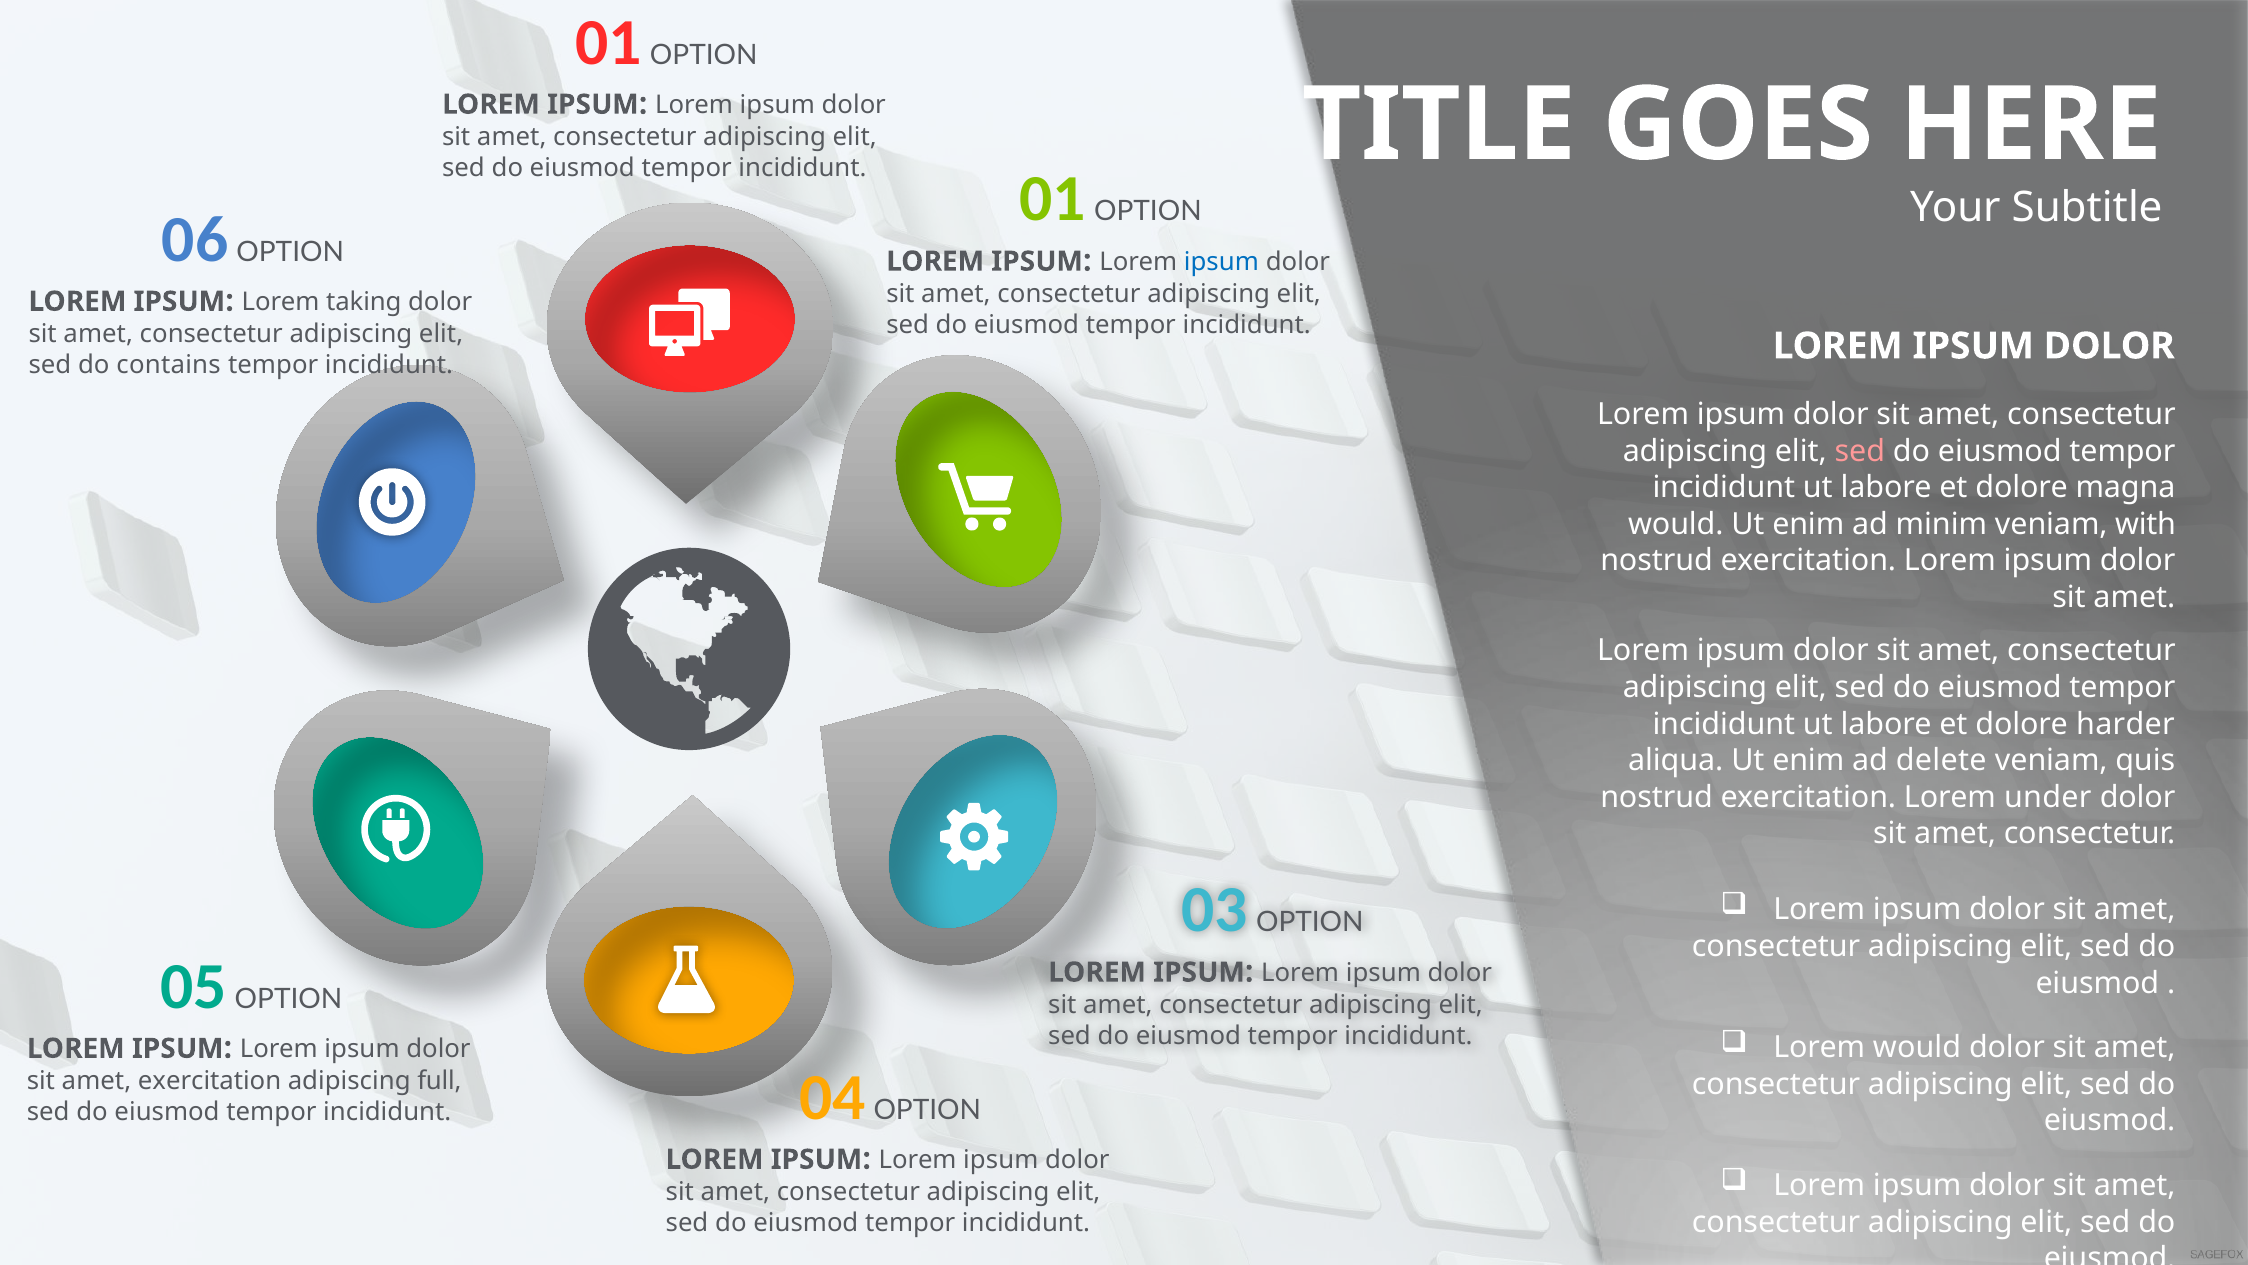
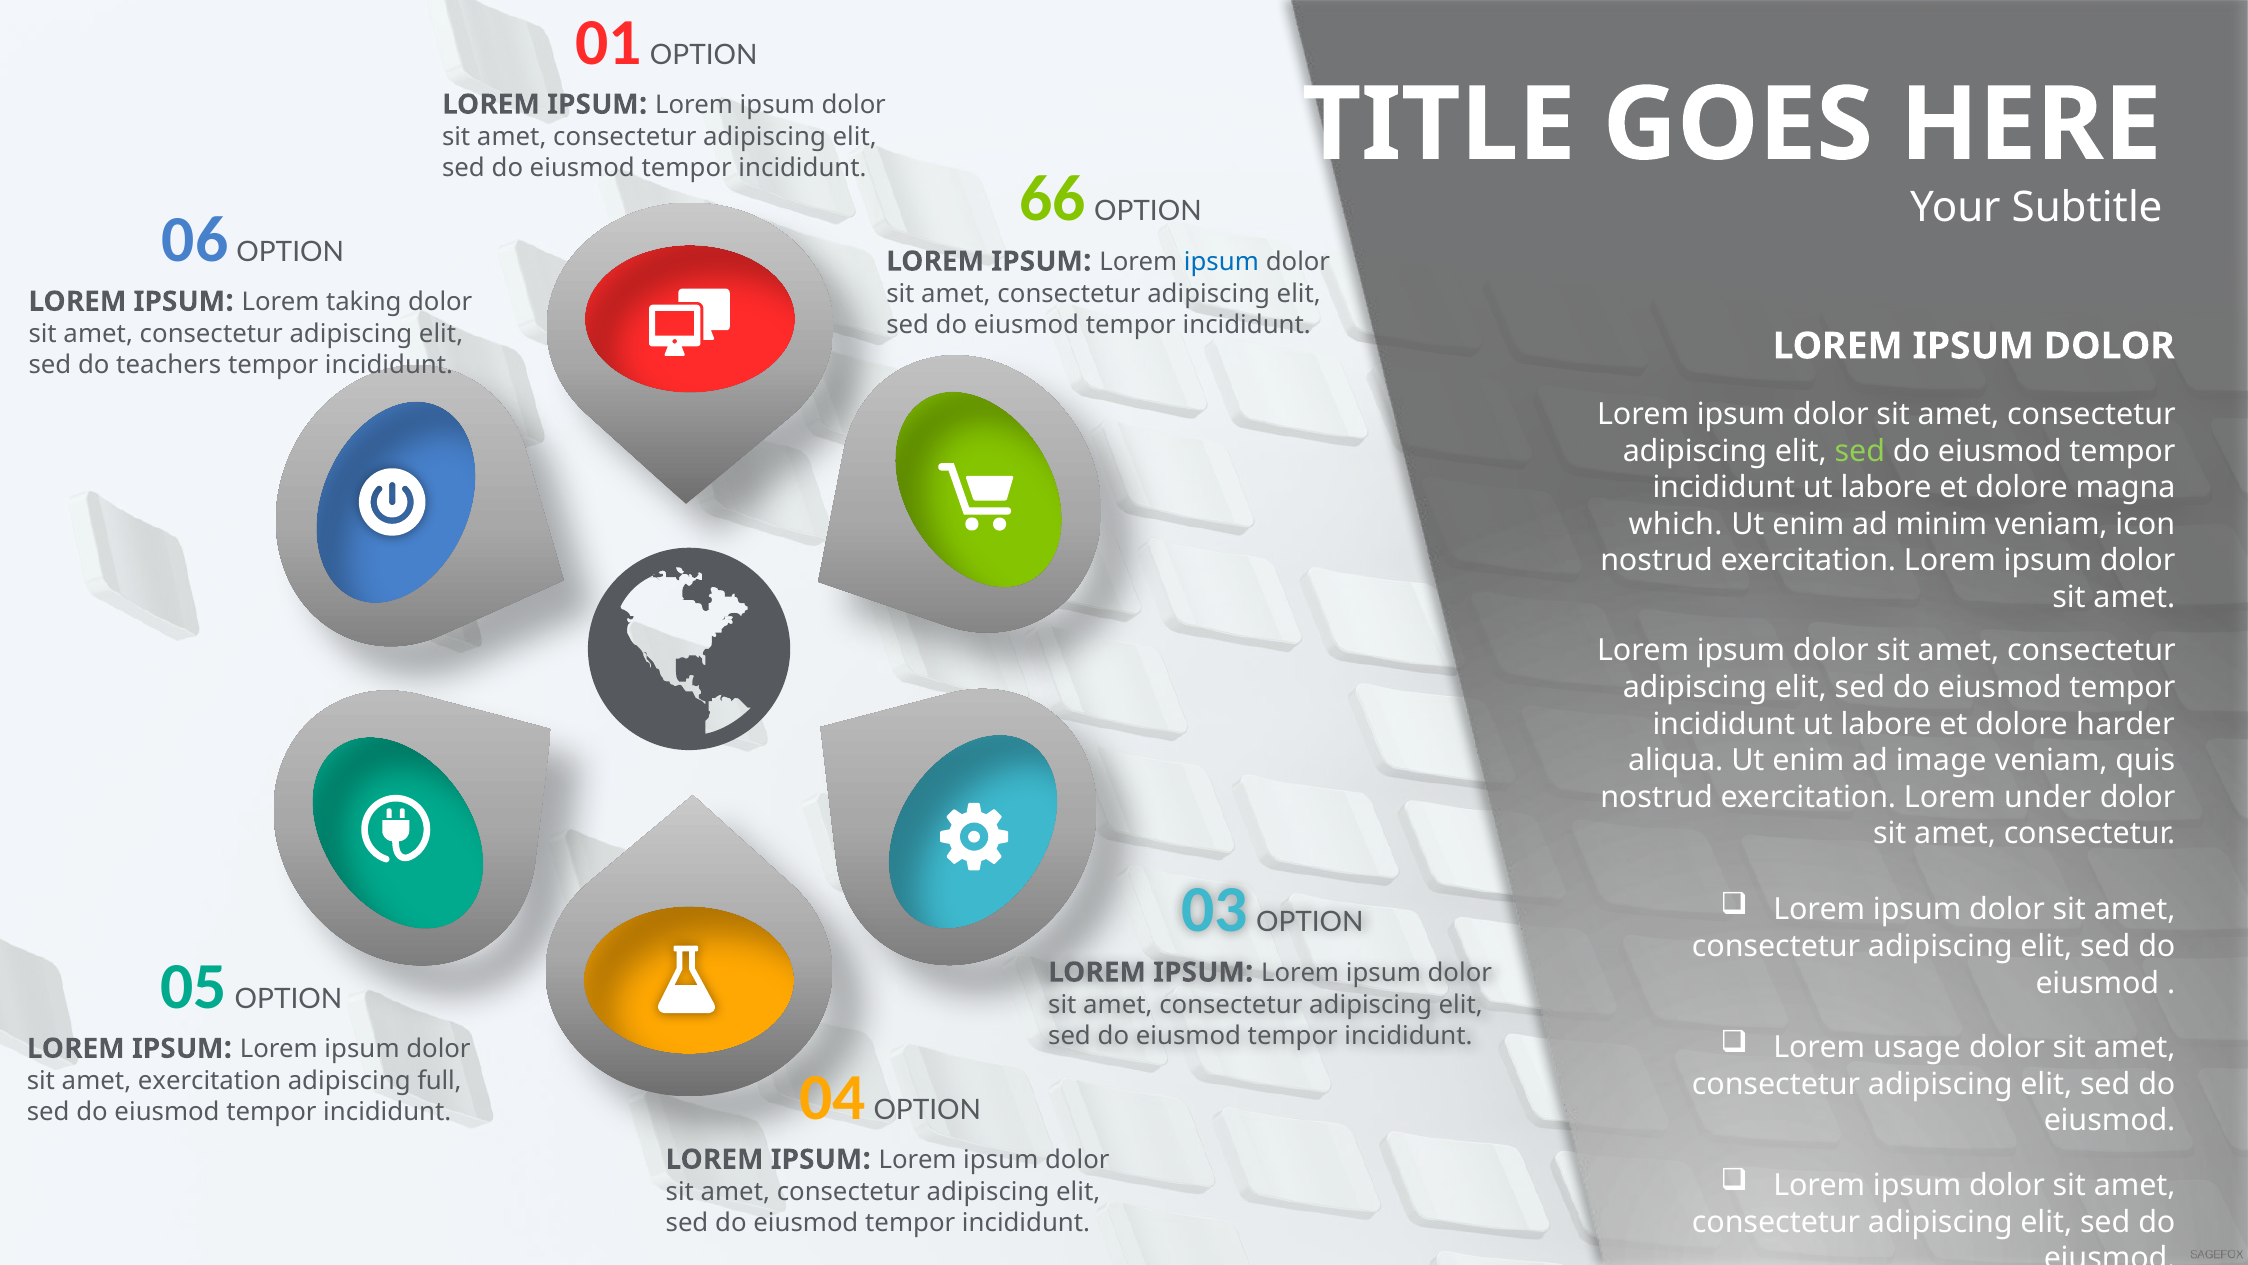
incididunt 01: 01 -> 66
contains: contains -> teachers
sed at (1860, 451) colour: pink -> light green
would at (1676, 524): would -> which
with: with -> icon
delete: delete -> image
Lorem would: would -> usage
